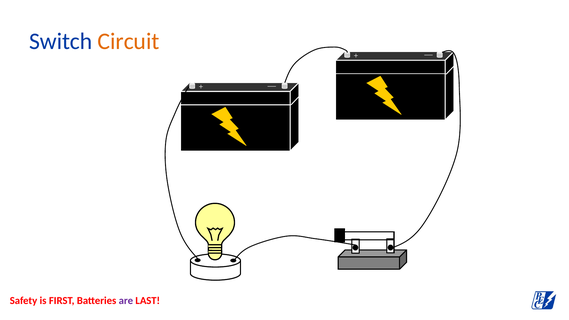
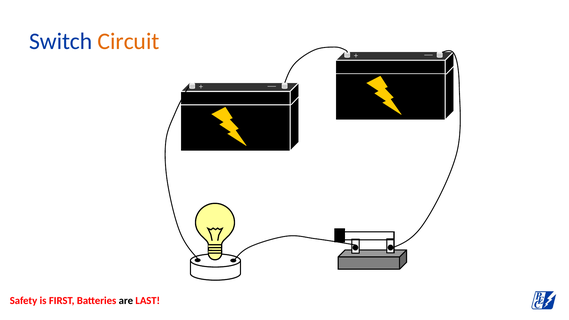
are colour: purple -> black
